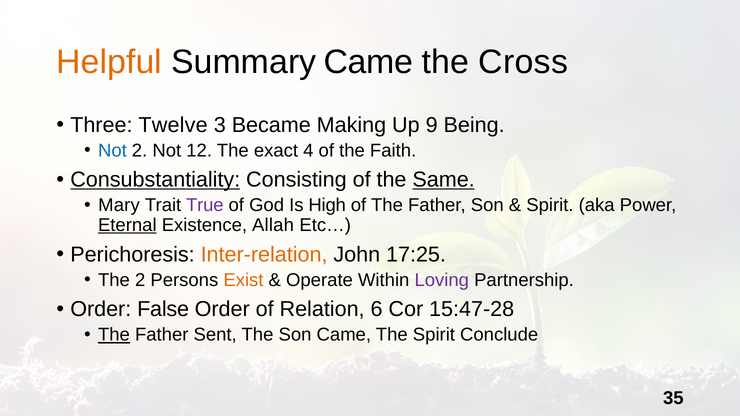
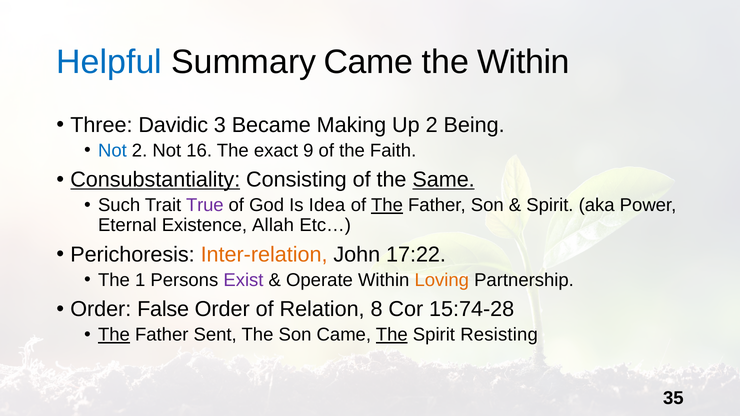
Helpful colour: orange -> blue
the Cross: Cross -> Within
Twelve: Twelve -> Davidic
Up 9: 9 -> 2
12: 12 -> 16
4: 4 -> 9
Mary: Mary -> Such
High: High -> Idea
The at (387, 205) underline: none -> present
Eternal underline: present -> none
17:25: 17:25 -> 17:22
The 2: 2 -> 1
Exist colour: orange -> purple
Loving colour: purple -> orange
6: 6 -> 8
15:47-28: 15:47-28 -> 15:74-28
The at (392, 335) underline: none -> present
Conclude: Conclude -> Resisting
